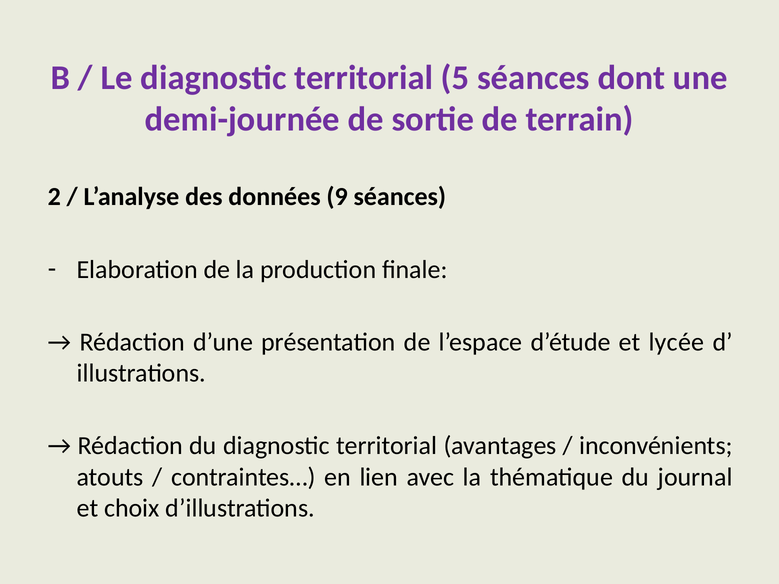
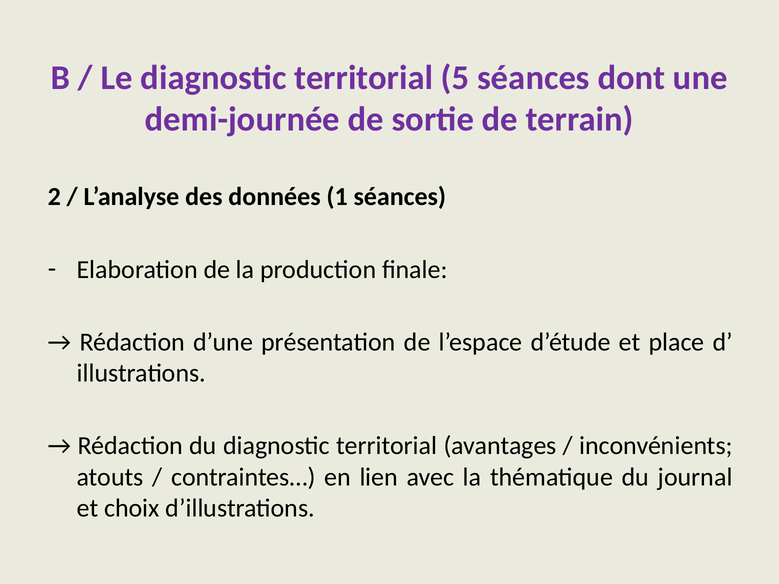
9: 9 -> 1
lycée: lycée -> place
